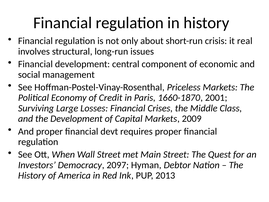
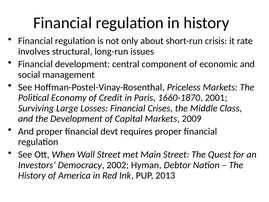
real: real -> rate
2097: 2097 -> 2002
